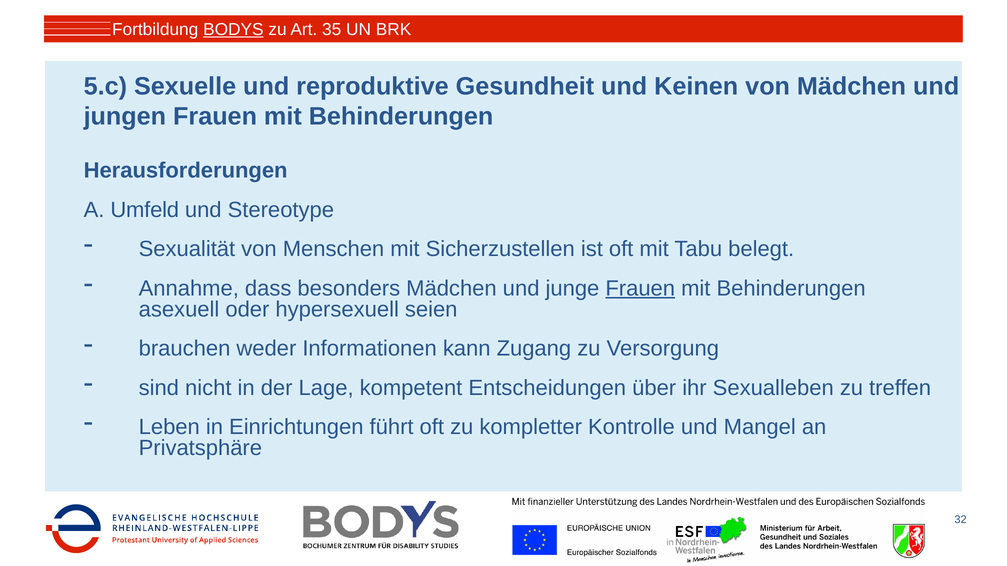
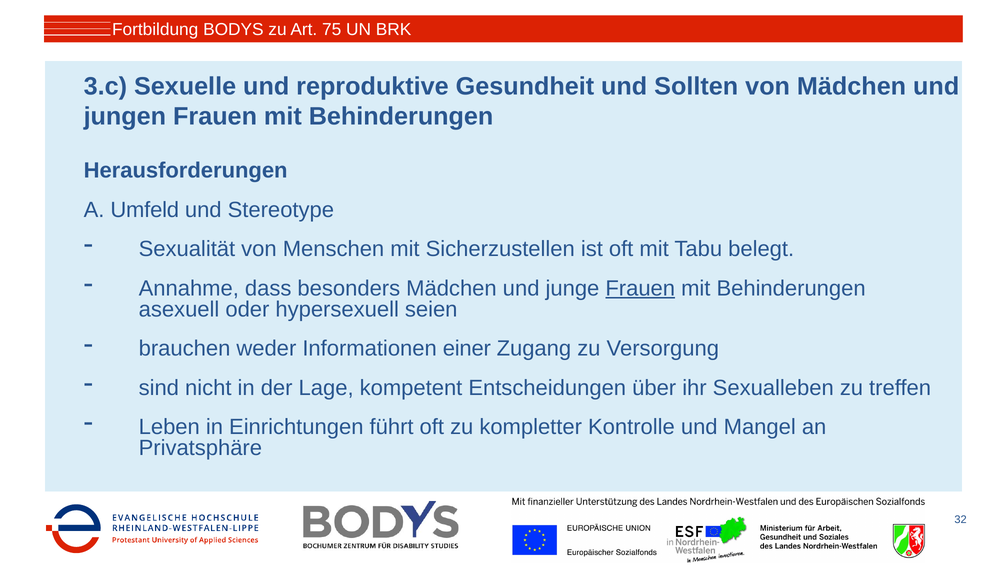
BODYS underline: present -> none
35: 35 -> 75
5.c: 5.c -> 3.c
Keinen: Keinen -> Sollten
kann: kann -> einer
